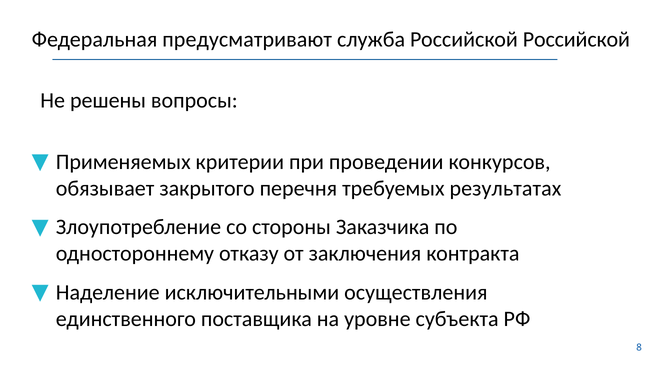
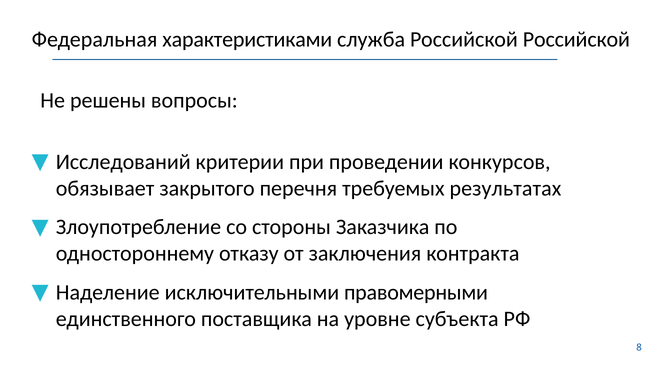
предусматривают: предусматривают -> характеристиками
Применяемых: Применяемых -> Исследований
осуществления: осуществления -> правомерными
